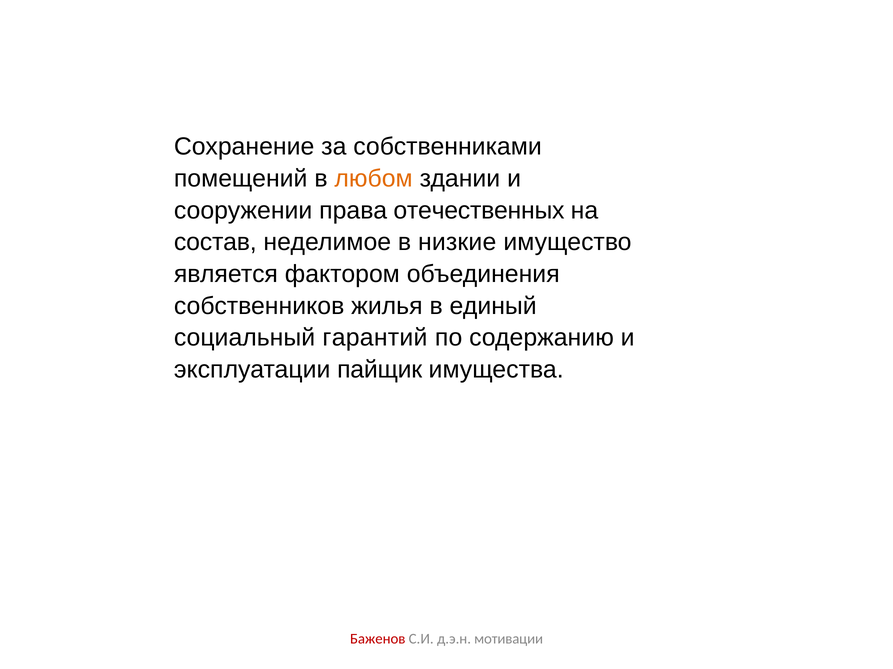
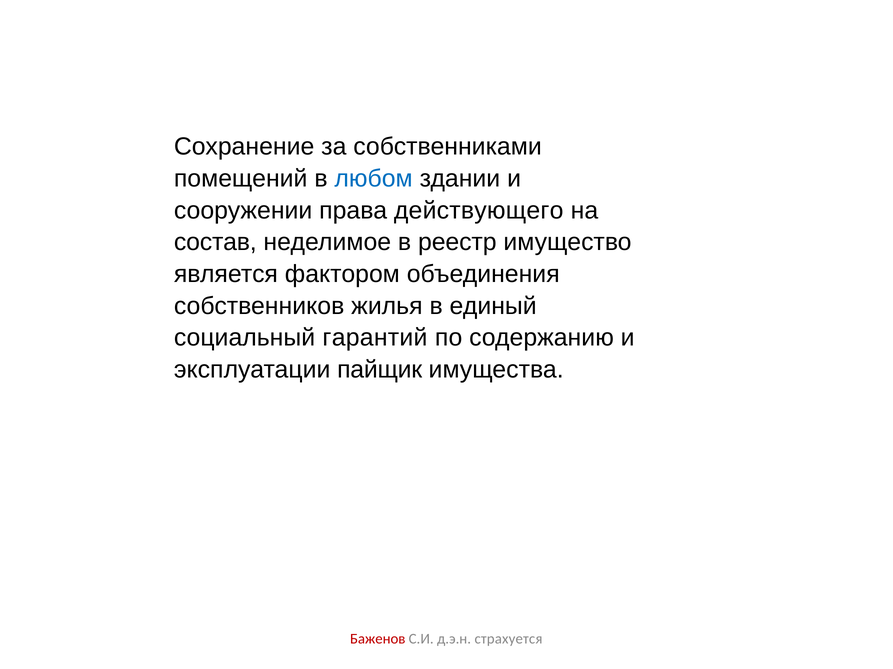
любом colour: orange -> blue
отечественных: отечественных -> действующего
низкие: низкие -> реестр
мотивации: мотивации -> страхуется
